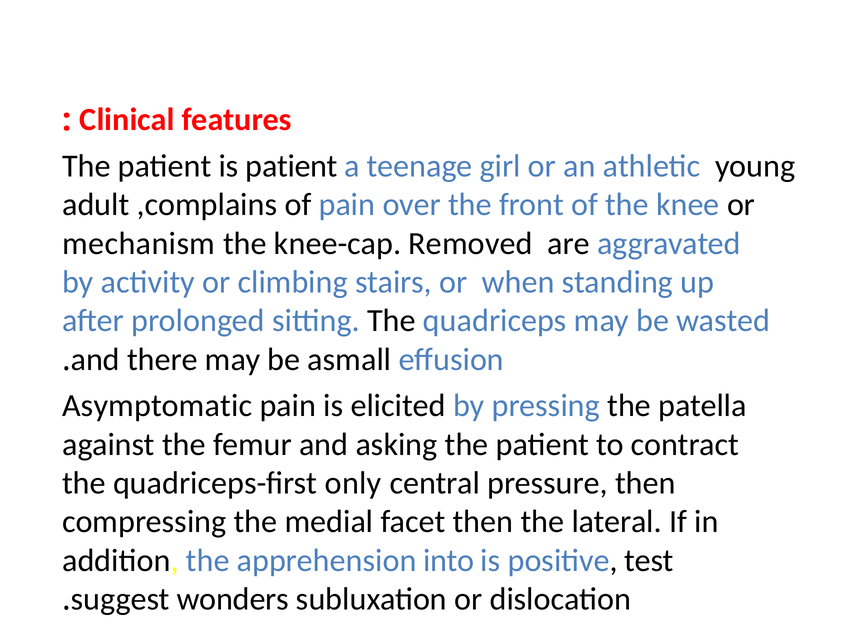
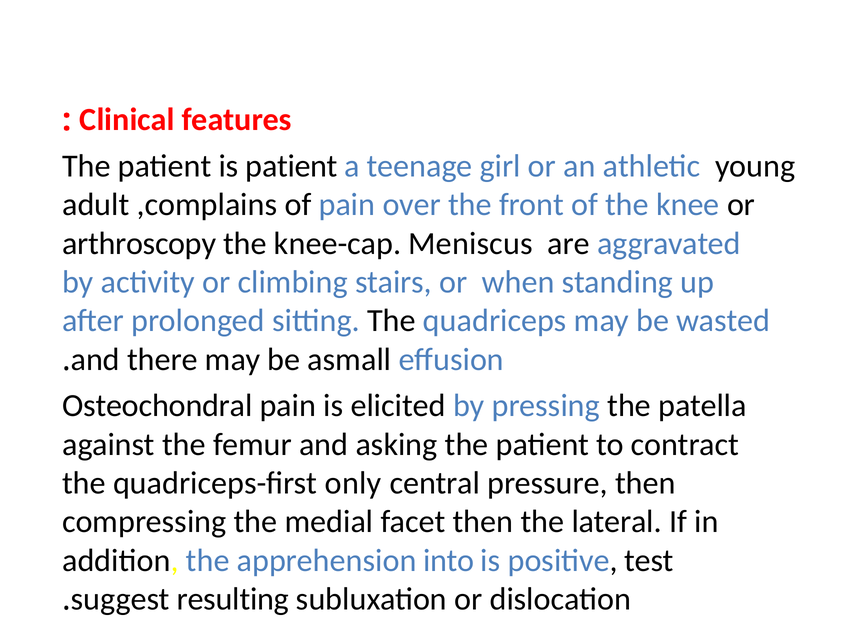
mechanism: mechanism -> arthroscopy
Removed: Removed -> Meniscus
Asymptomatic: Asymptomatic -> Osteochondral
wonders: wonders -> resulting
